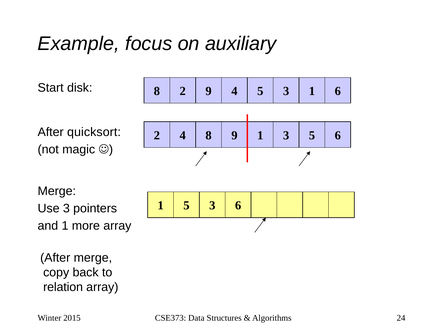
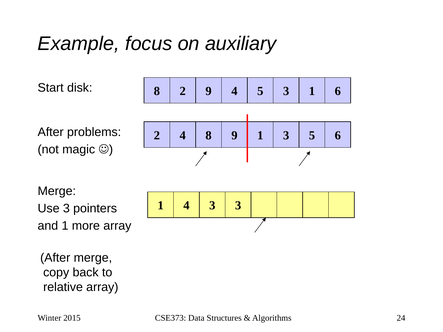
quicksort: quicksort -> problems
1 5: 5 -> 4
3 6: 6 -> 3
relation: relation -> relative
